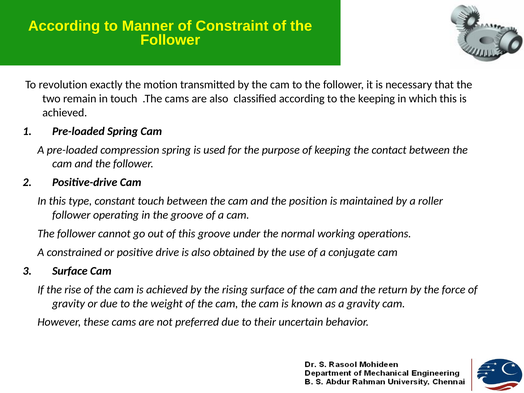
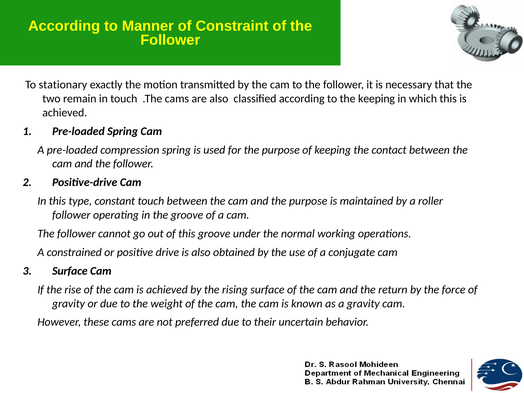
revolution: revolution -> stationary
and the position: position -> purpose
